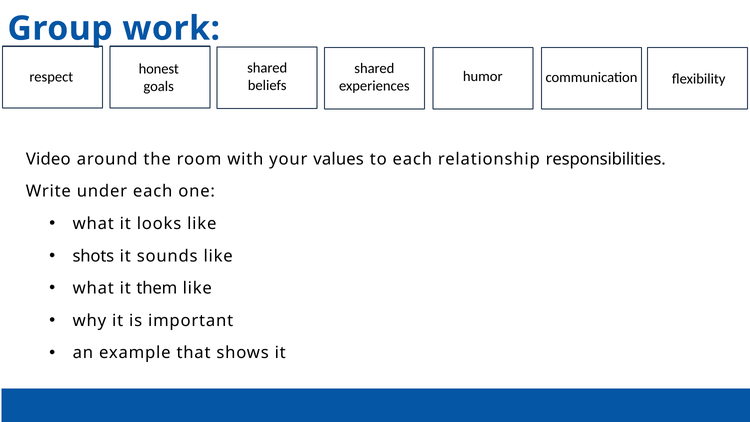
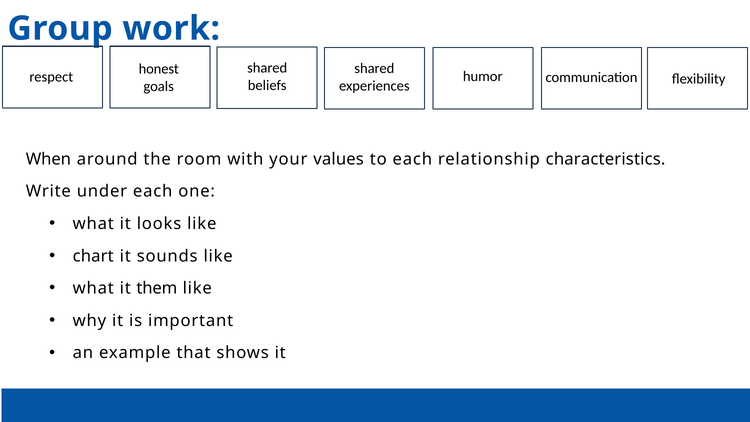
Video: Video -> When
responsibilities: responsibilities -> characteristics
shots: shots -> chart
